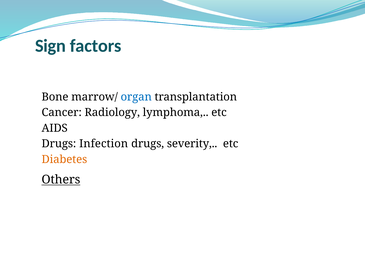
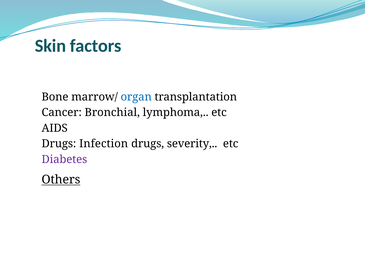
Sign: Sign -> Skin
Radiology: Radiology -> Bronchial
Diabetes colour: orange -> purple
